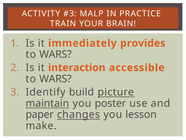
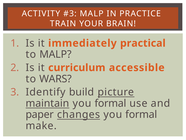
provides: provides -> practical
WARS at (56, 54): WARS -> MALP
interaction: interaction -> curriculum
poster at (110, 103): poster -> formal
changes you lesson: lesson -> formal
